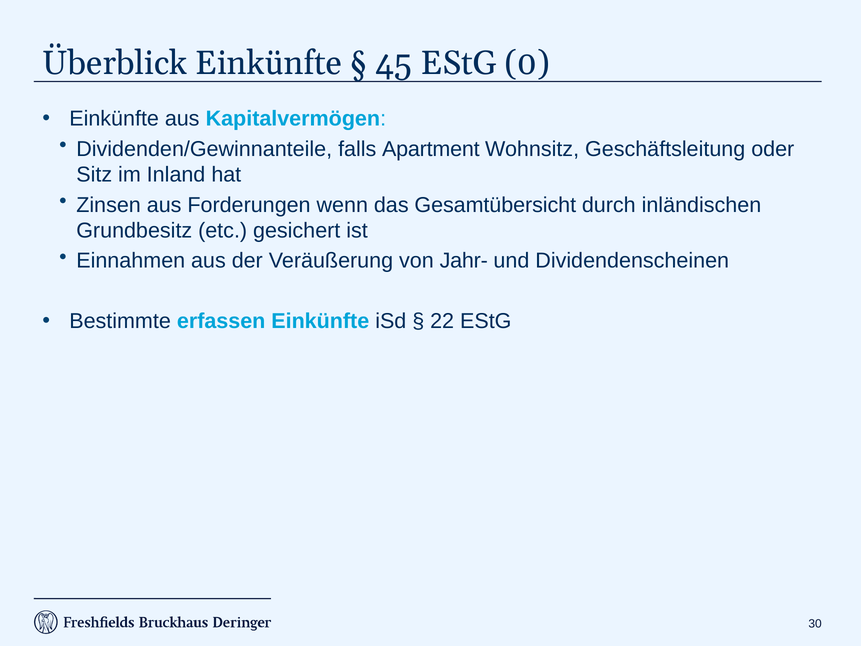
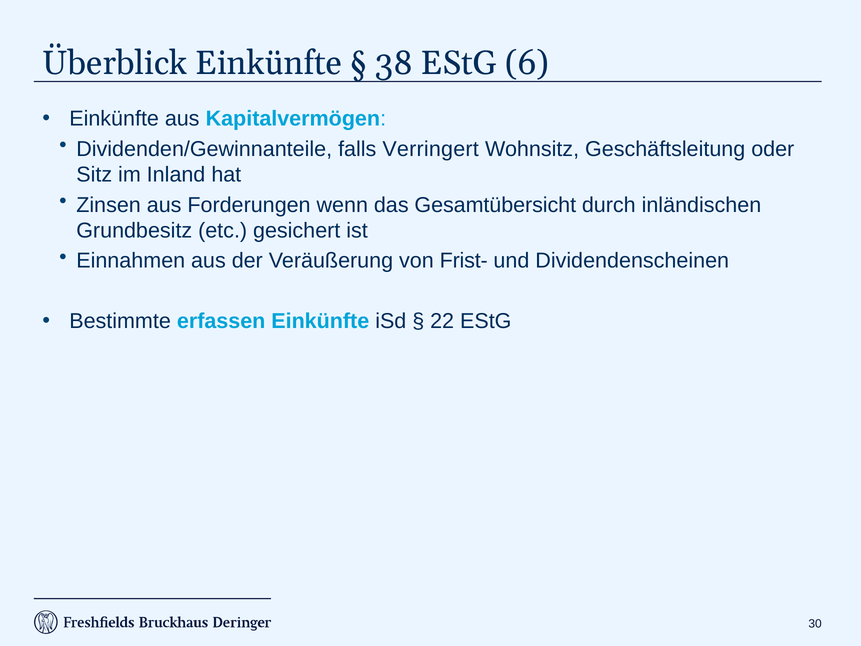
45: 45 -> 38
0: 0 -> 6
Apartment: Apartment -> Verringert
Jahr-: Jahr- -> Frist-
